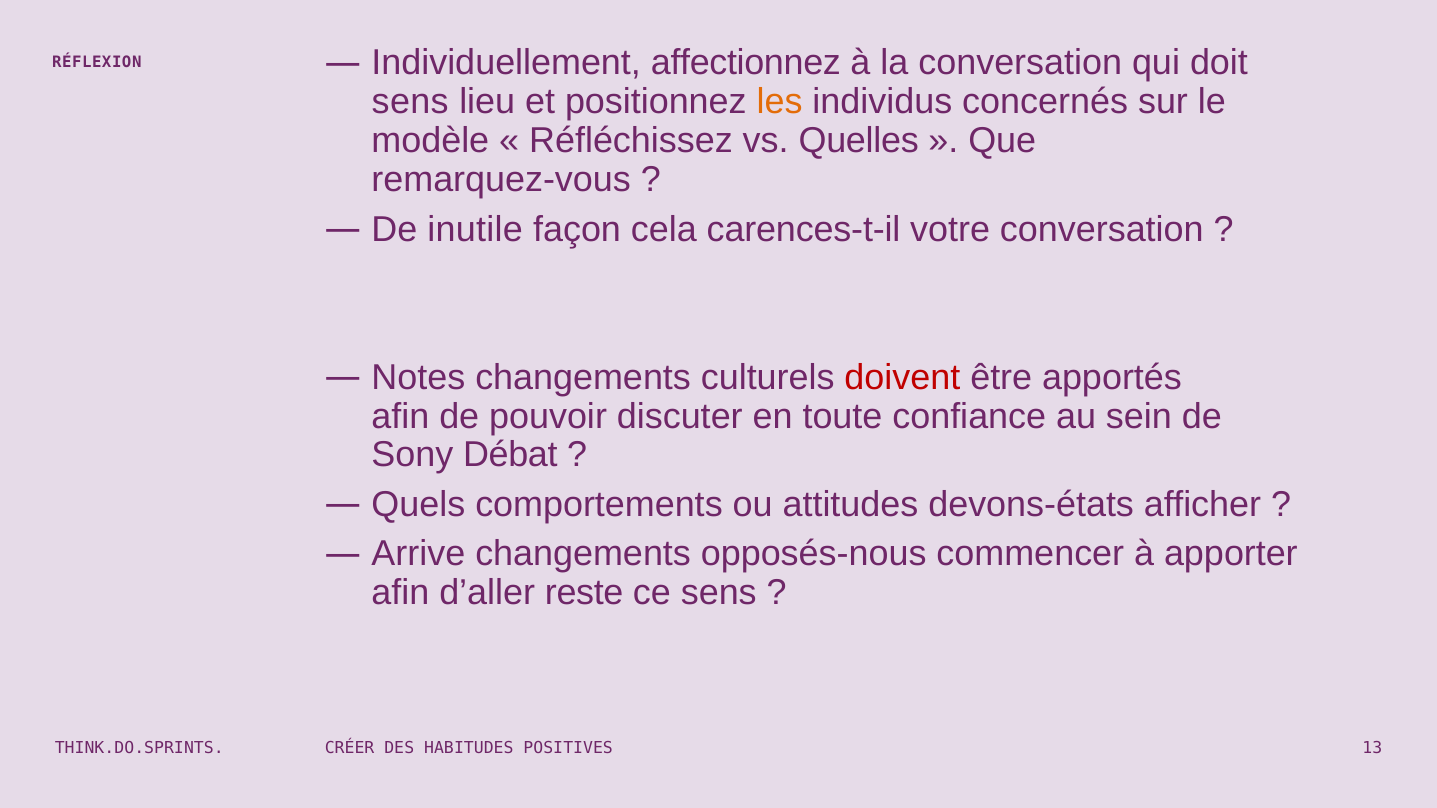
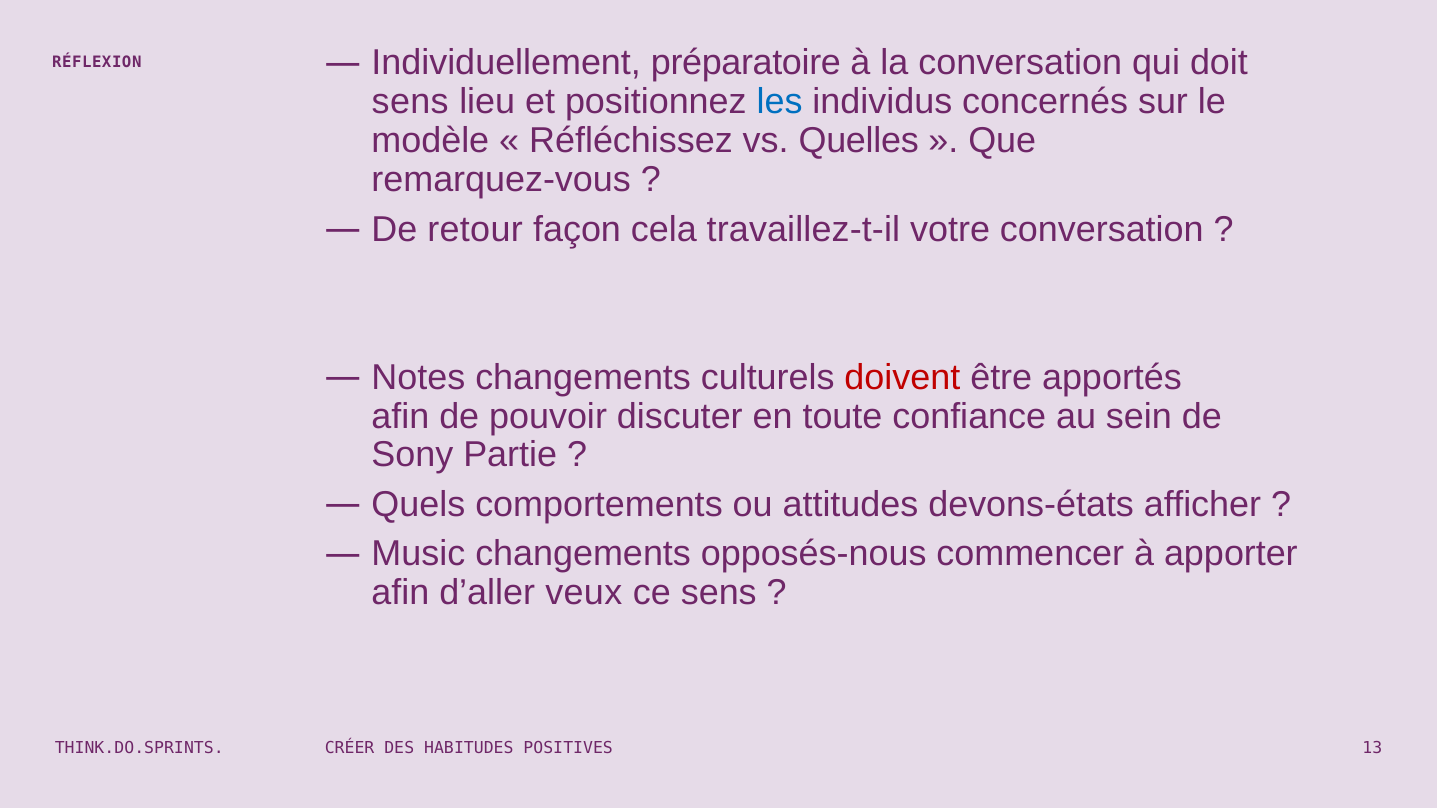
affectionnez: affectionnez -> préparatoire
les colour: orange -> blue
inutile: inutile -> retour
carences‑t‑il: carences‑t‑il -> travaillez‑t‑il
Débat: Débat -> Partie
Arrive: Arrive -> Music
reste: reste -> veux
